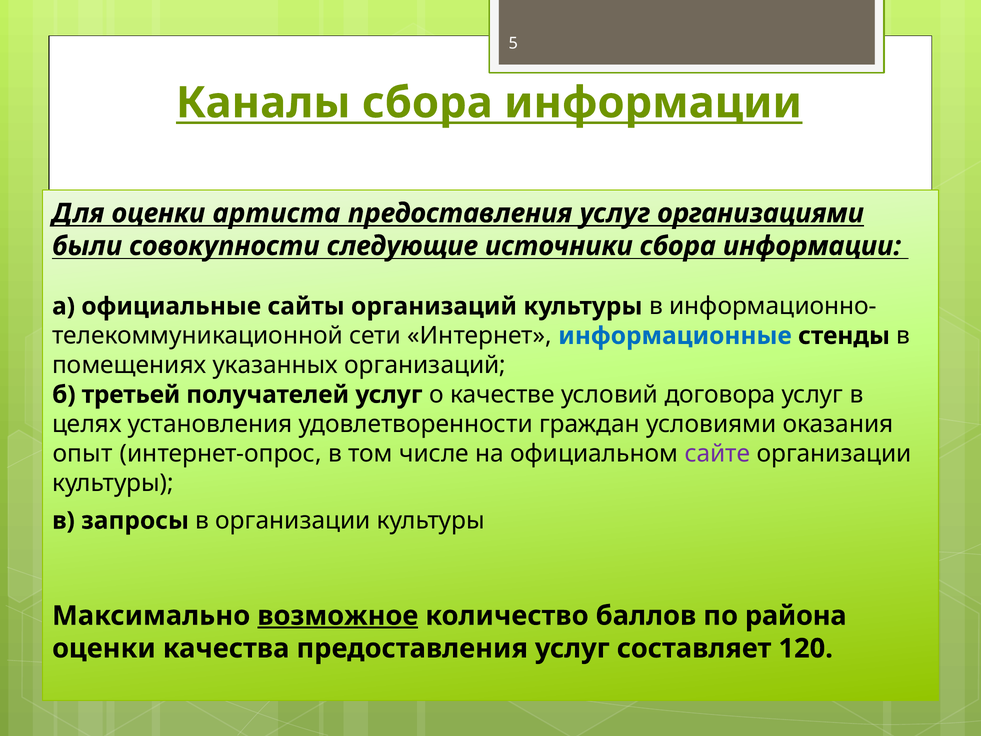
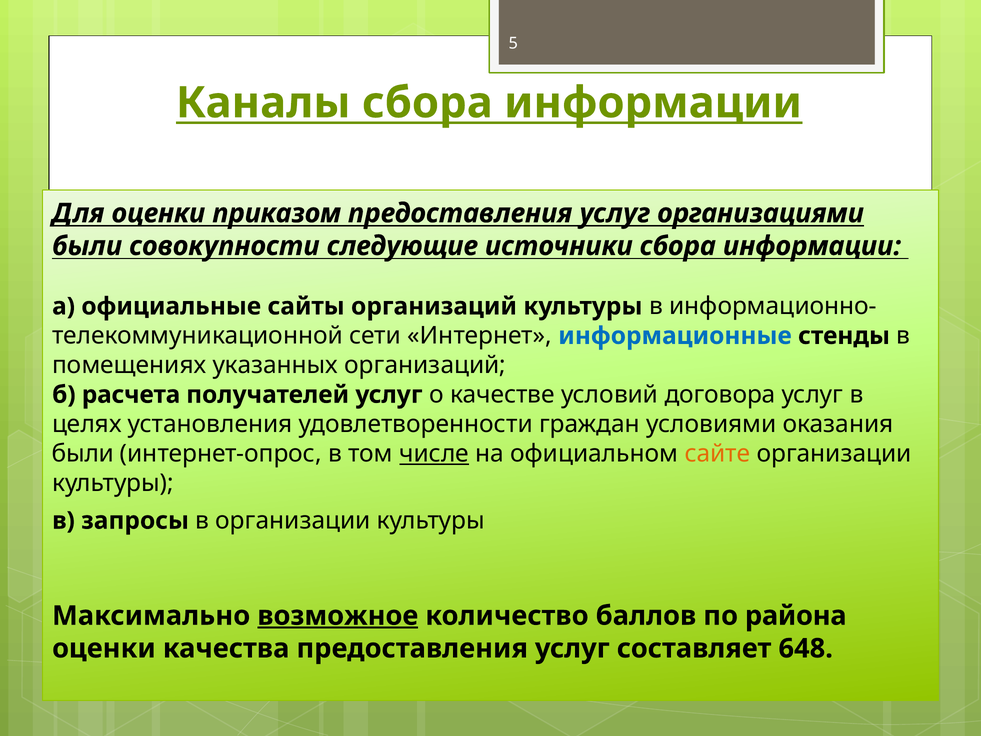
артиста: артиста -> приказом
третьей: третьей -> расчета
опыт at (83, 453): опыт -> были
числе underline: none -> present
сайте colour: purple -> orange
120: 120 -> 648
